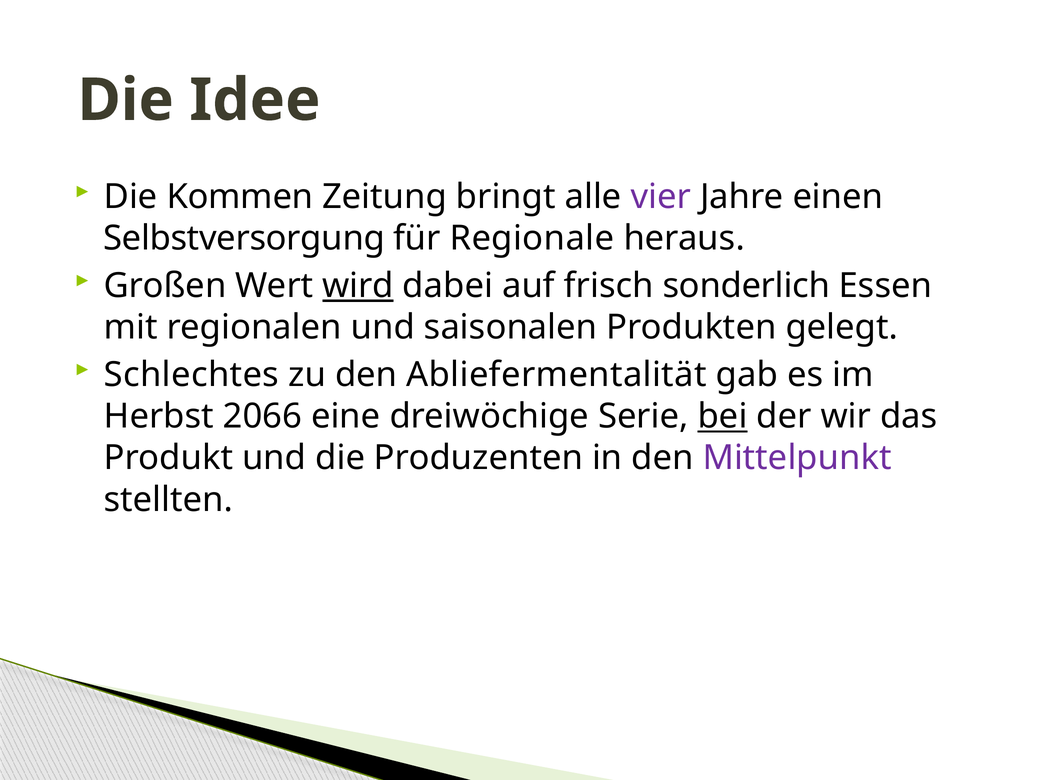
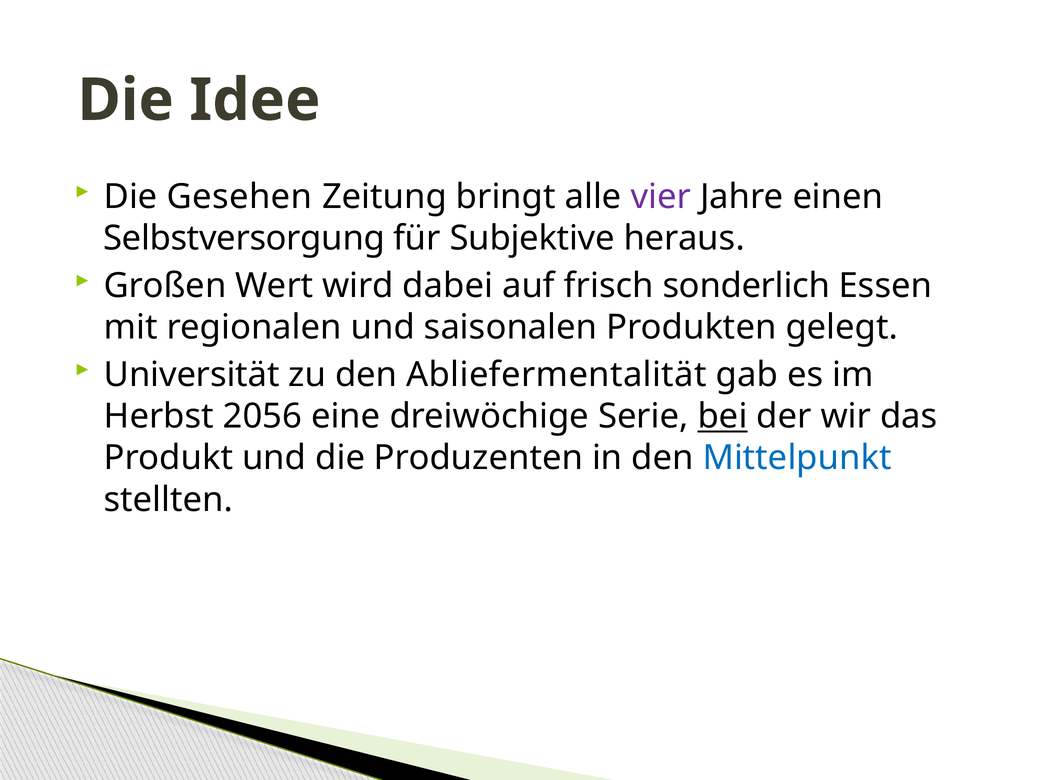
Kommen: Kommen -> Gesehen
Regionale: Regionale -> Subjektive
wird underline: present -> none
Schlechtes: Schlechtes -> Universität
2066: 2066 -> 2056
Mittelpunkt colour: purple -> blue
